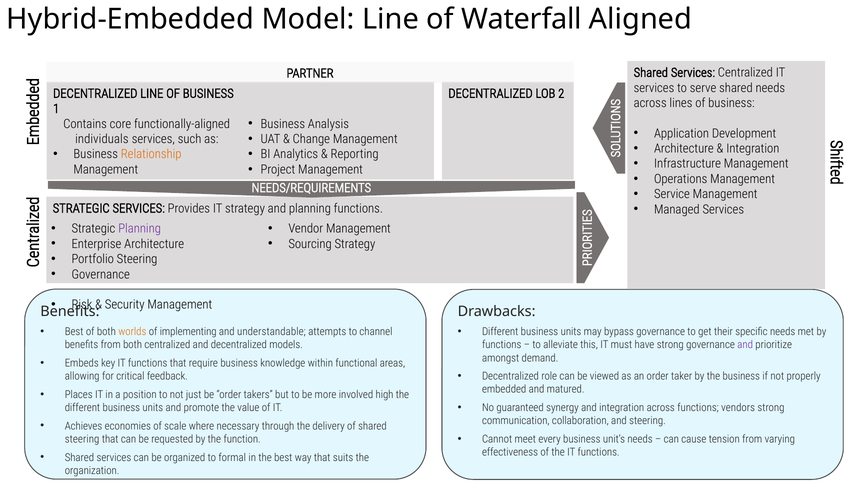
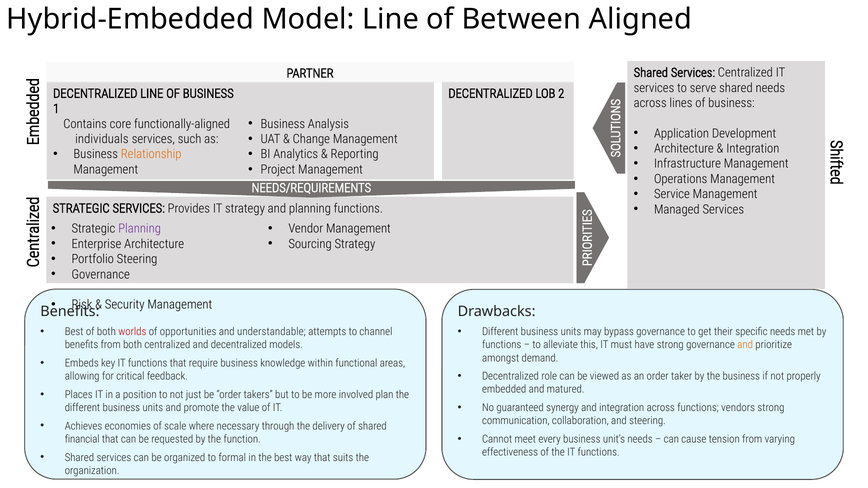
Waterfall: Waterfall -> Between
worlds colour: orange -> red
implementing: implementing -> opportunities
and at (745, 345) colour: purple -> orange
high: high -> plan
steering at (82, 439): steering -> financial
